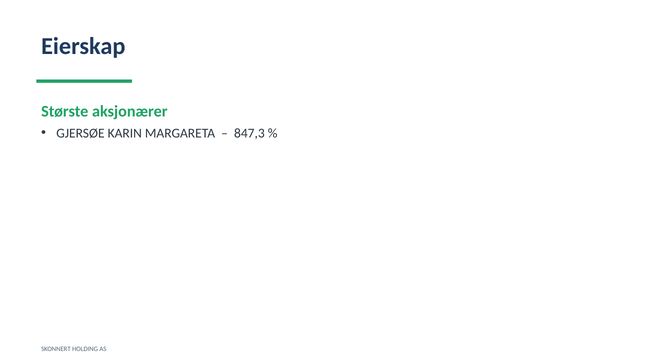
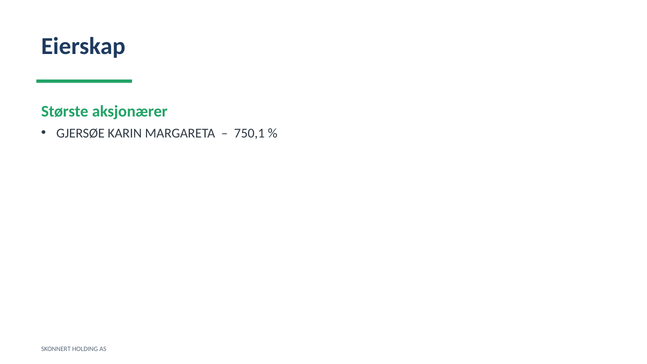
847,3: 847,3 -> 750,1
